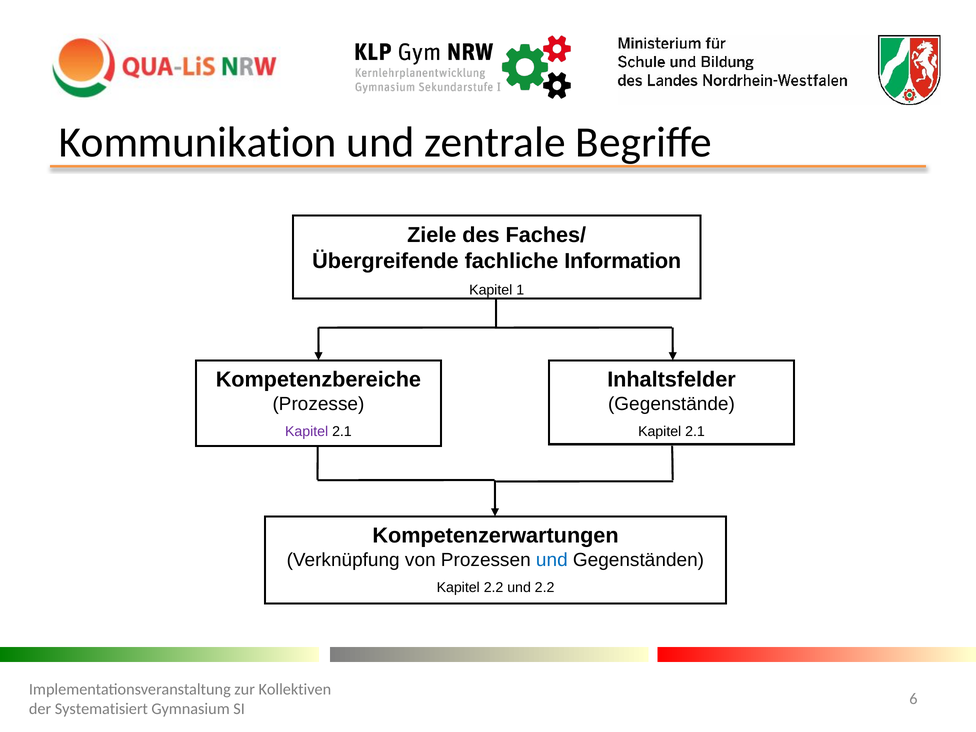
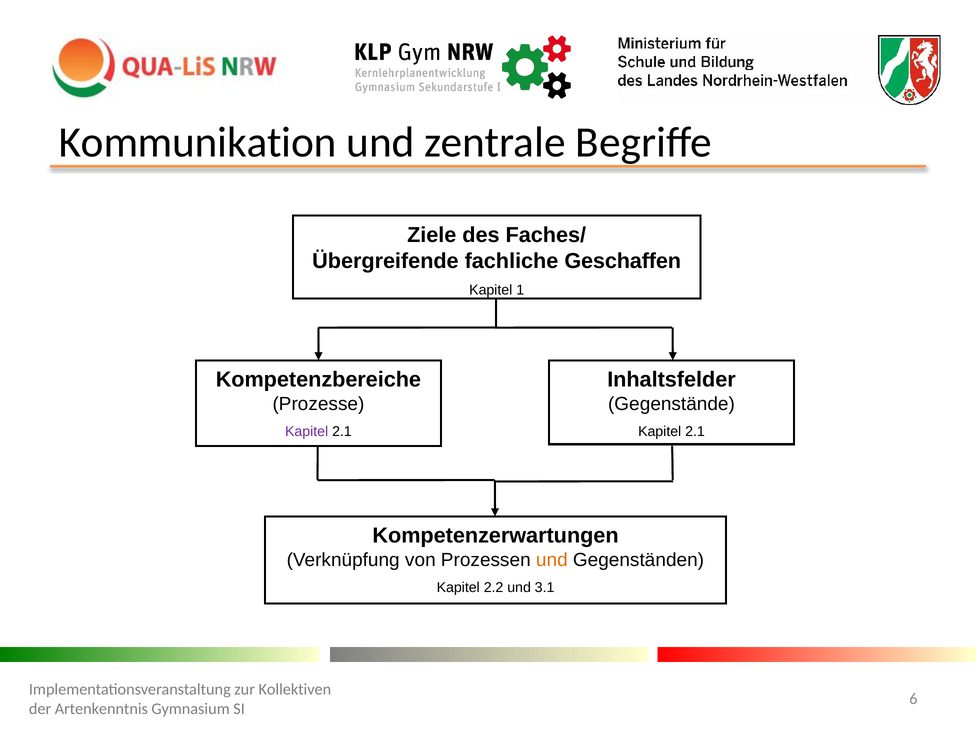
Information: Information -> Geschaffen
und at (552, 560) colour: blue -> orange
und 2.2: 2.2 -> 3.1
Systematisiert: Systematisiert -> Artenkenntnis
